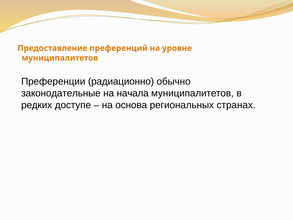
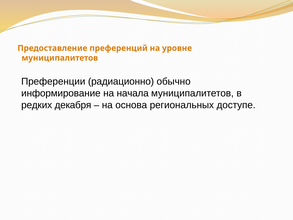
законодательные: законодательные -> информирование
доступе: доступе -> декабря
странах: странах -> доступе
